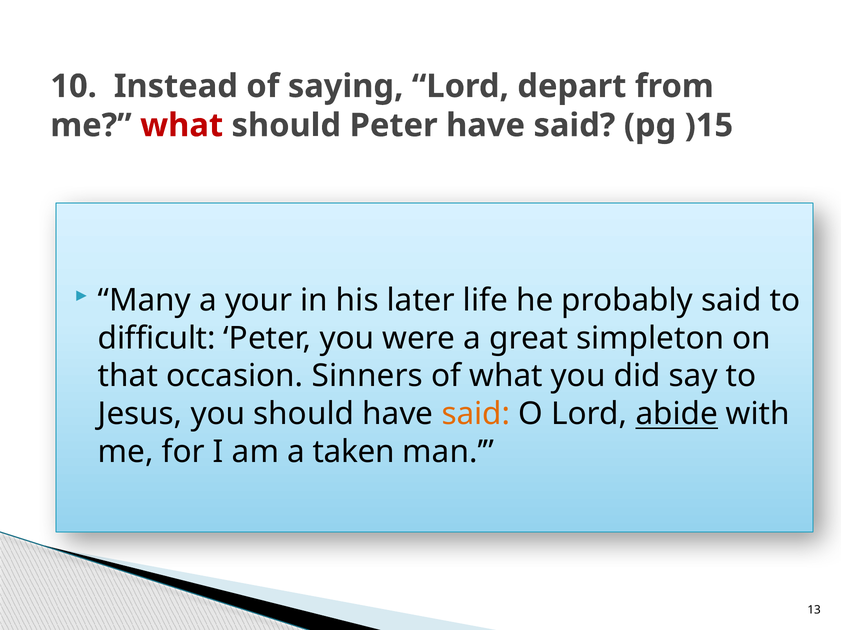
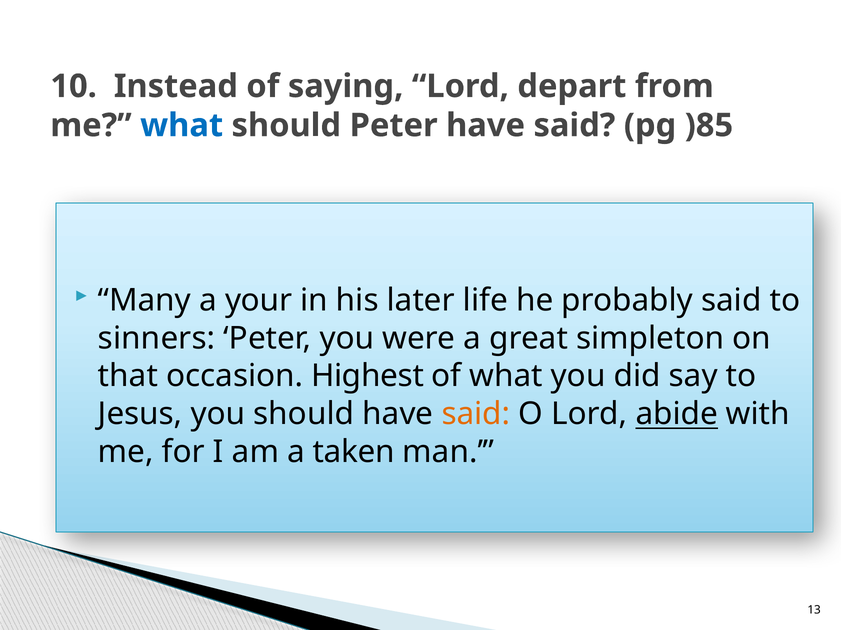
what at (182, 126) colour: red -> blue
)15: )15 -> )85
difficult: difficult -> sinners
Sinners: Sinners -> Highest
